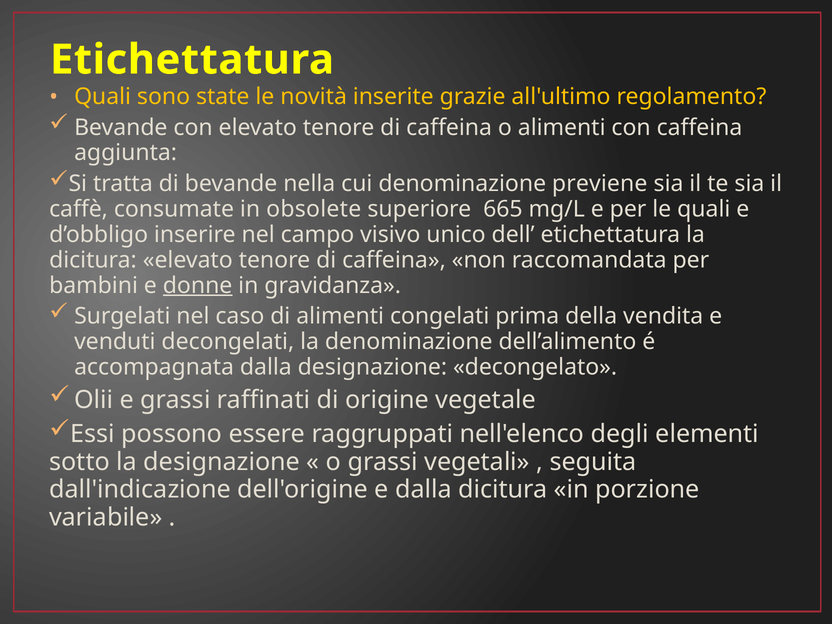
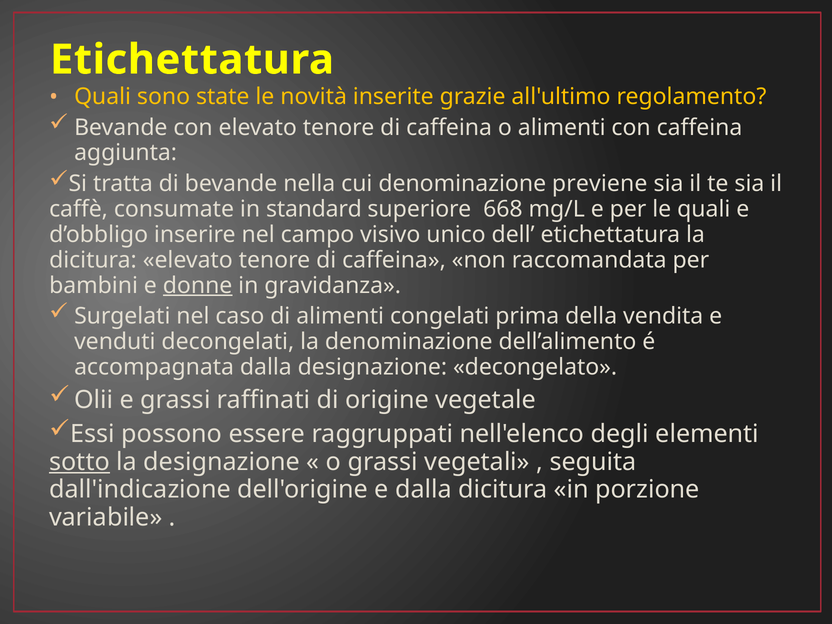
obsolete: obsolete -> standard
665: 665 -> 668
sotto underline: none -> present
